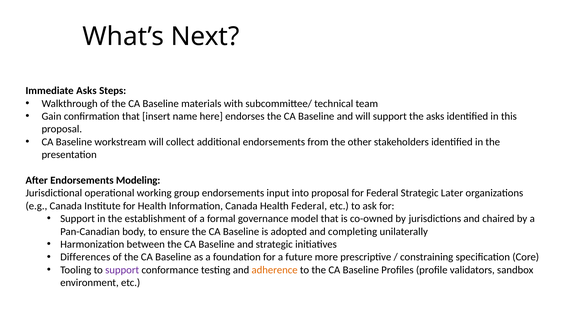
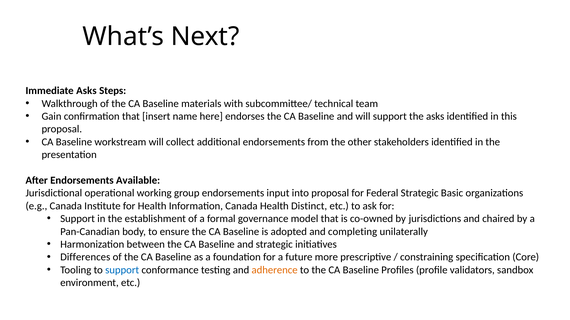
Modeling: Modeling -> Available
Later: Later -> Basic
Health Federal: Federal -> Distinct
support at (122, 270) colour: purple -> blue
